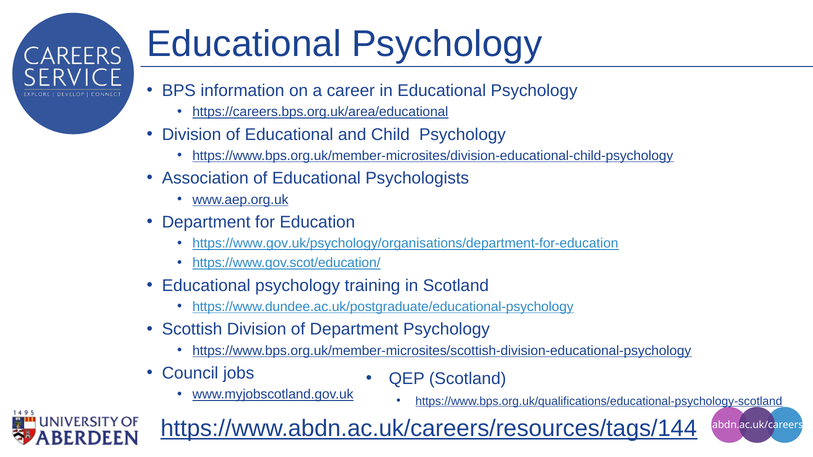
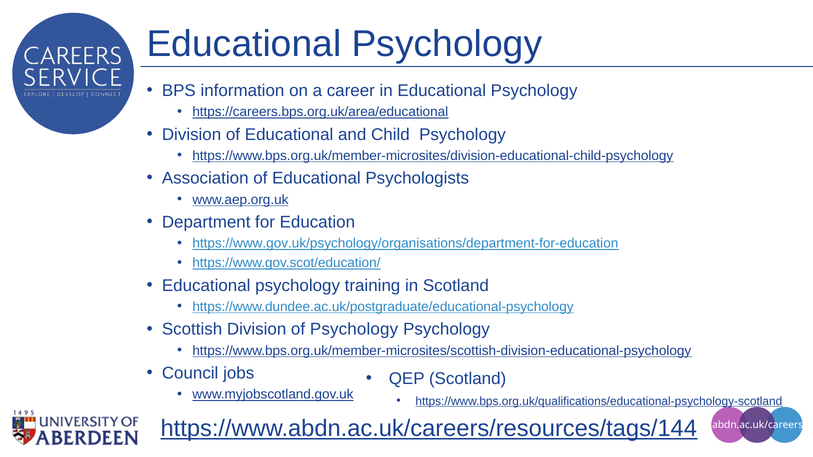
of Department: Department -> Psychology
